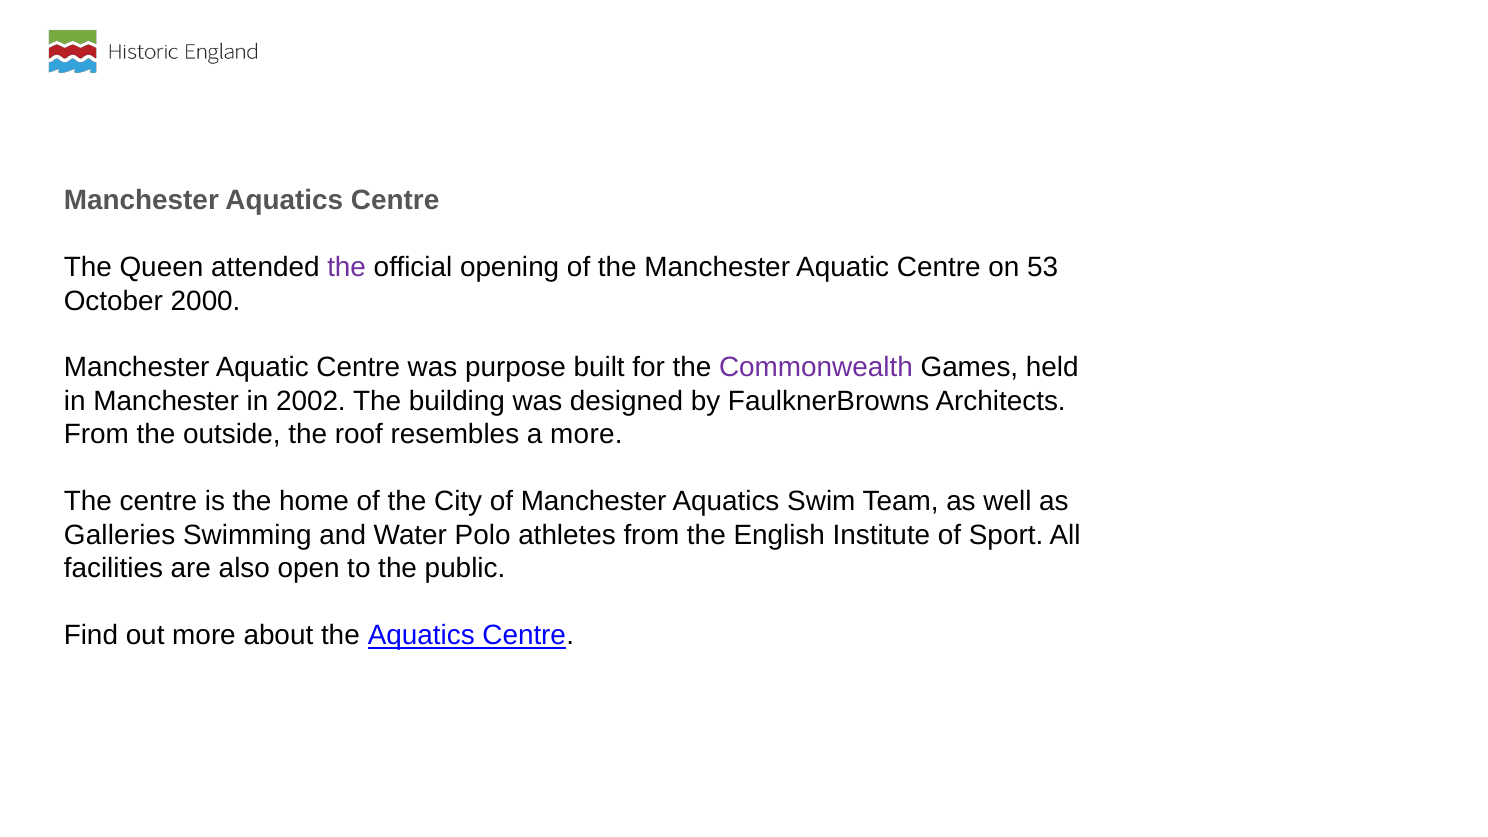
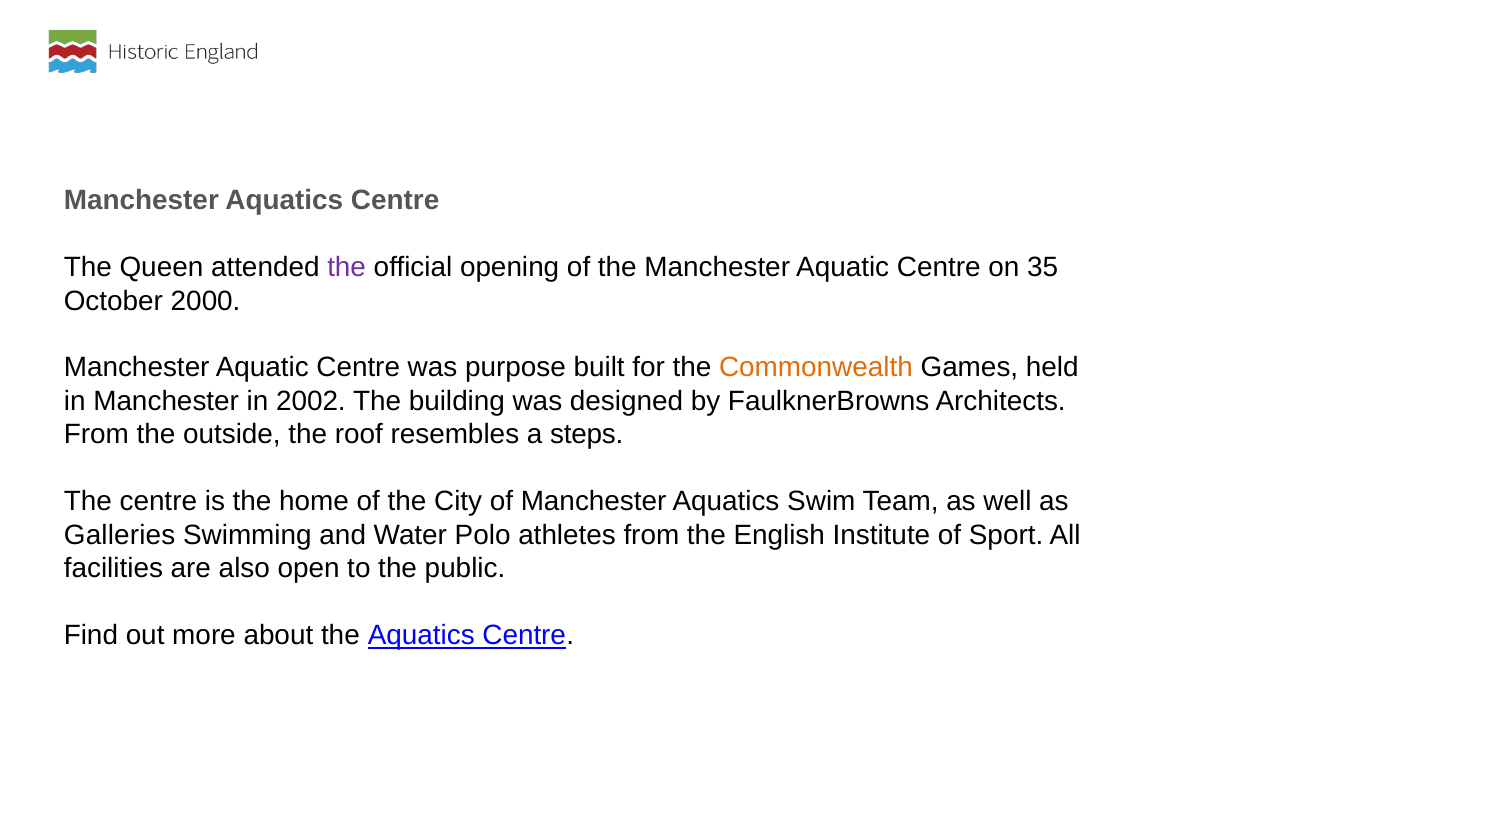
53: 53 -> 35
Commonwealth colour: purple -> orange
a more: more -> steps
